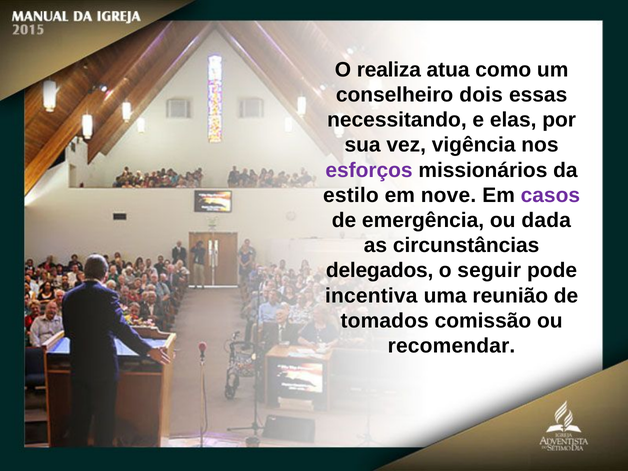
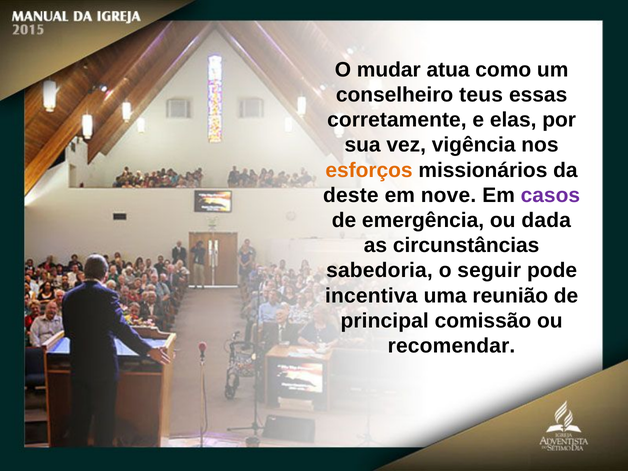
realiza: realiza -> mudar
dois: dois -> teus
necessitando: necessitando -> corretamente
esforços colour: purple -> orange
estilo: estilo -> deste
delegados: delegados -> sabedoria
tomados: tomados -> principal
